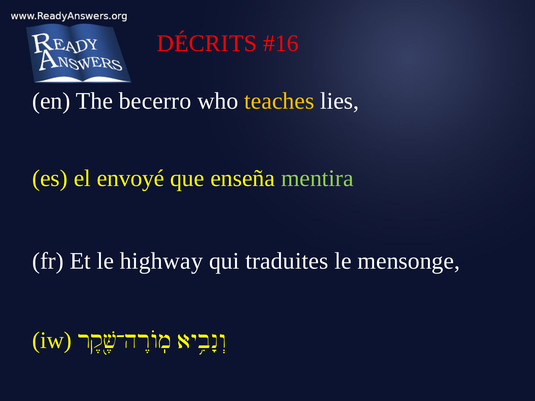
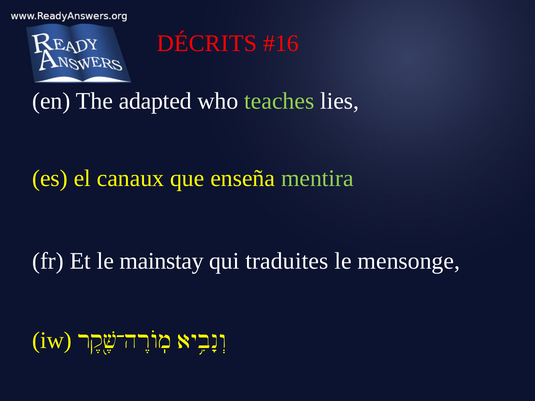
becerro: becerro -> adapted
teaches colour: yellow -> light green
envoyé: envoyé -> canaux
highway: highway -> mainstay
